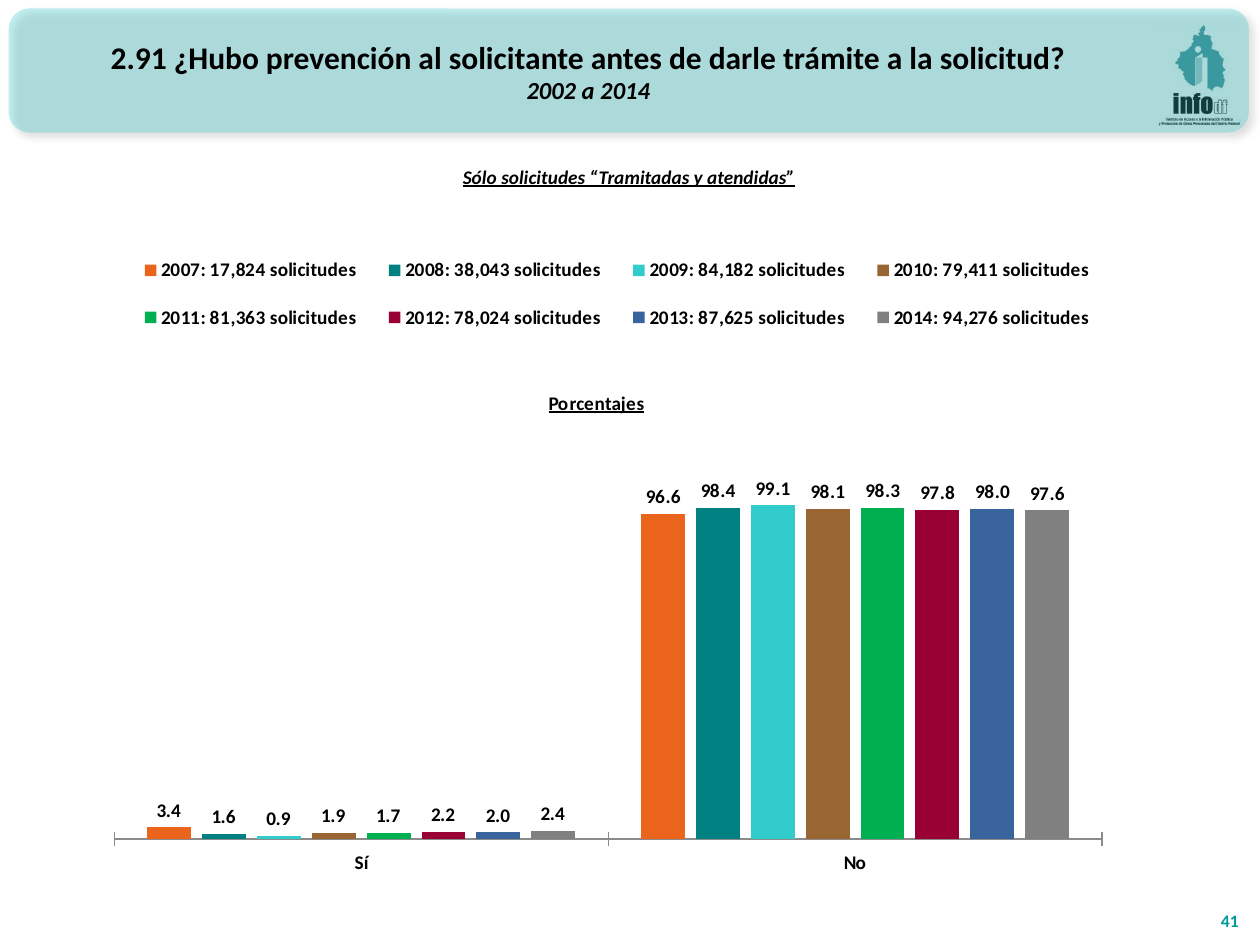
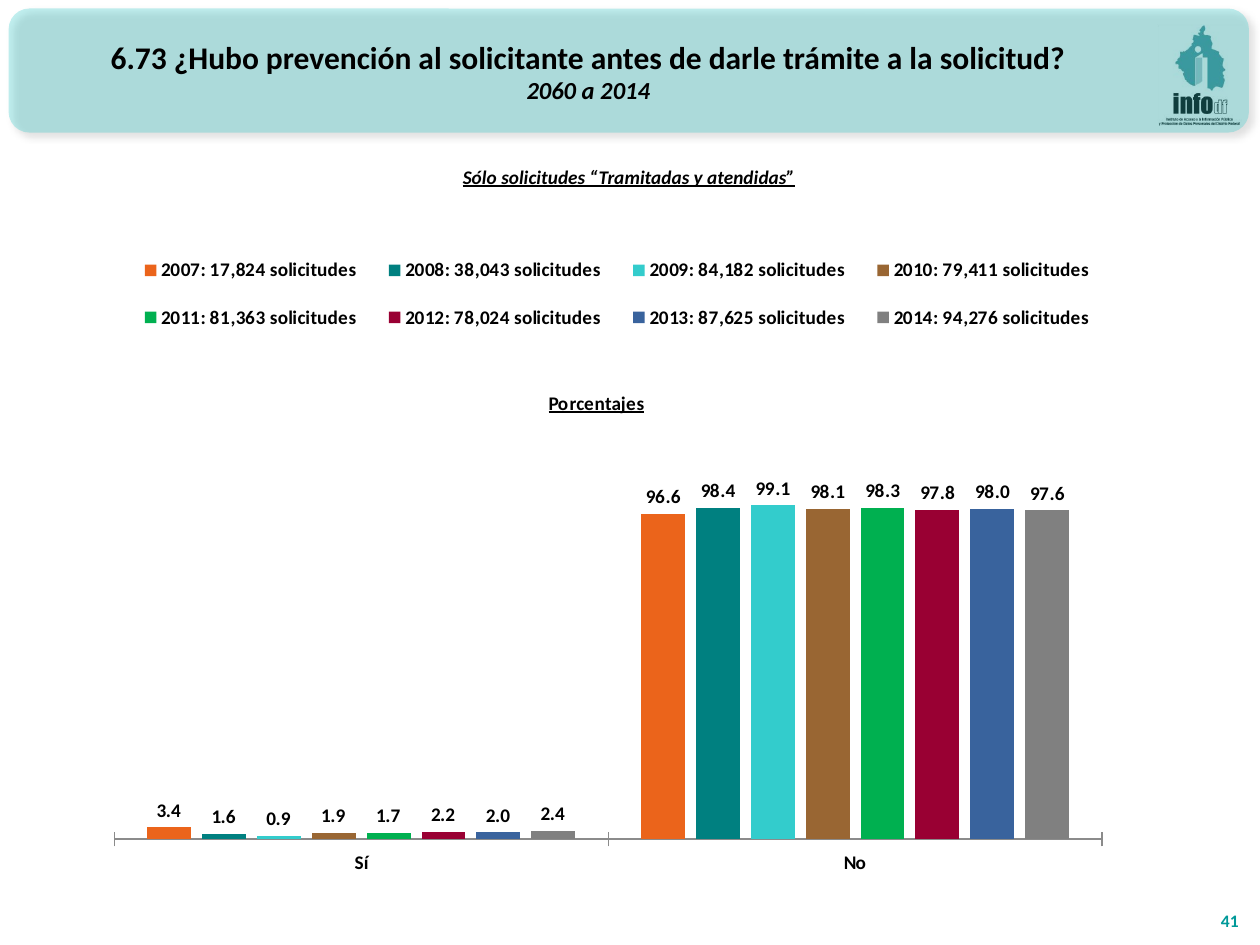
2.91: 2.91 -> 6.73
2002: 2002 -> 2060
